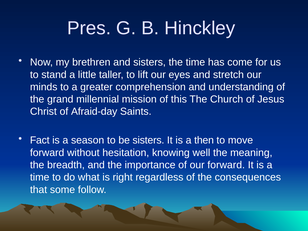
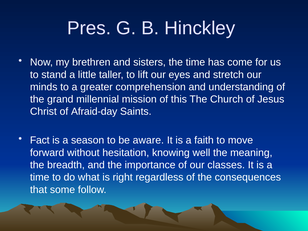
be sisters: sisters -> aware
then: then -> faith
our forward: forward -> classes
